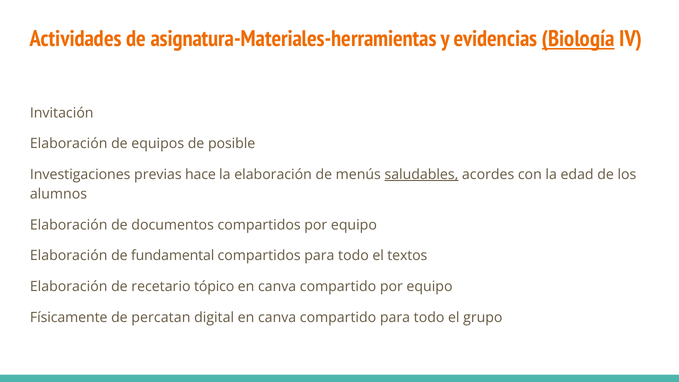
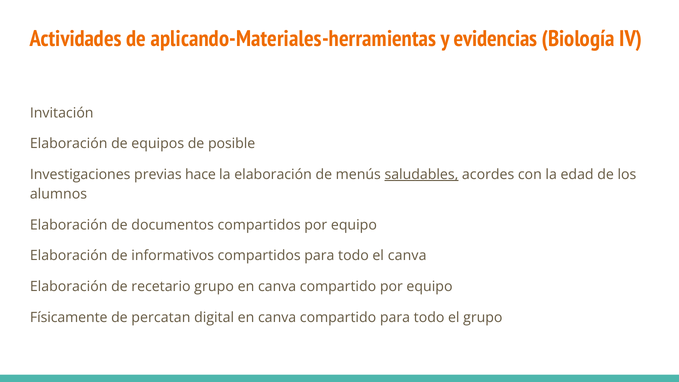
asignatura-Materiales-herramientas: asignatura-Materiales-herramientas -> aplicando-Materiales-herramientas
Biología underline: present -> none
fundamental: fundamental -> informativos
el textos: textos -> canva
recetario tópico: tópico -> grupo
